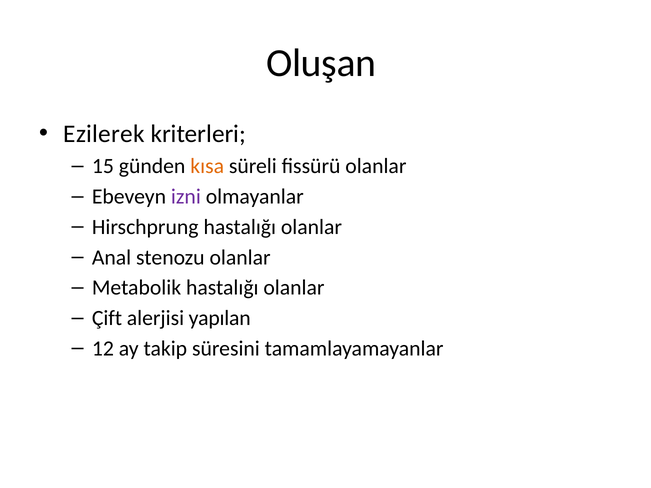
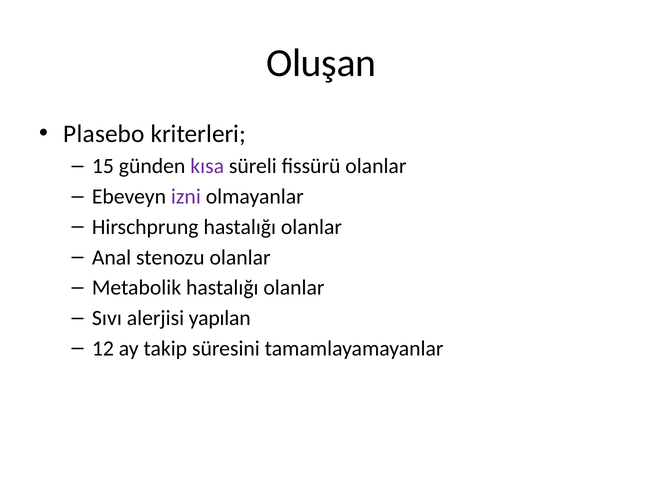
Ezilerek: Ezilerek -> Plasebo
kısa colour: orange -> purple
Çift: Çift -> Sıvı
